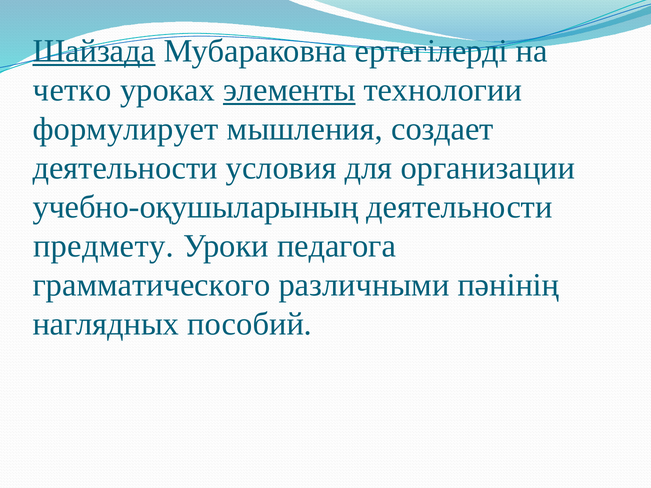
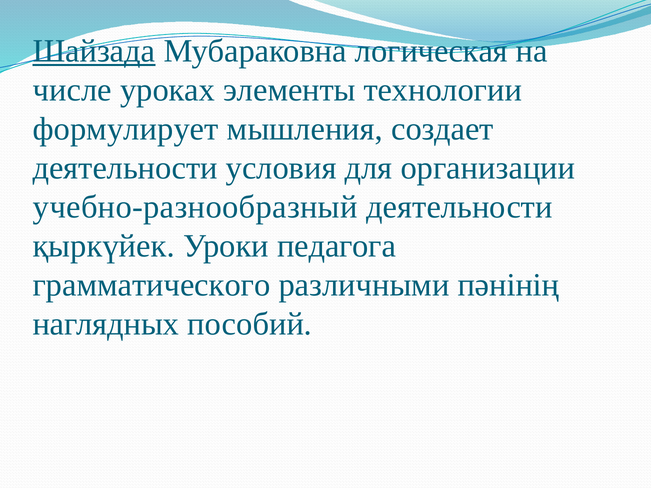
ертегілерді: ертегілерді -> логическая
четко: четко -> числе
элементы underline: present -> none
учебно-оқушыларының: учебно-оқушыларының -> учебно-разнообразный
предмету: предмету -> қыркүйек
